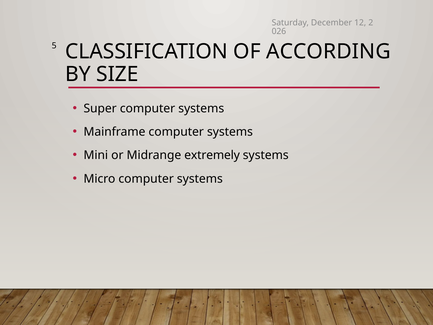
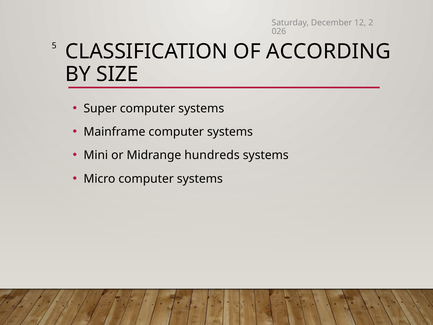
extremely: extremely -> hundreds
